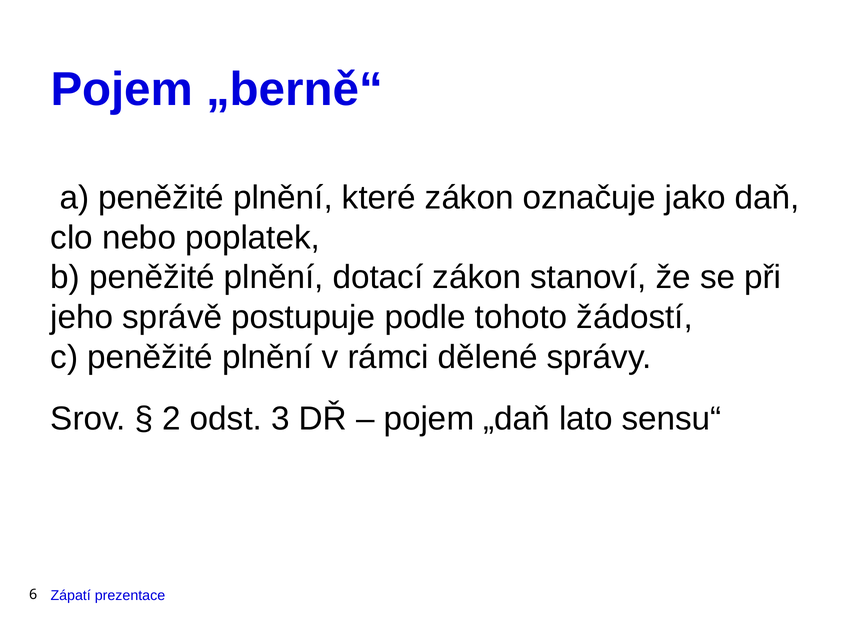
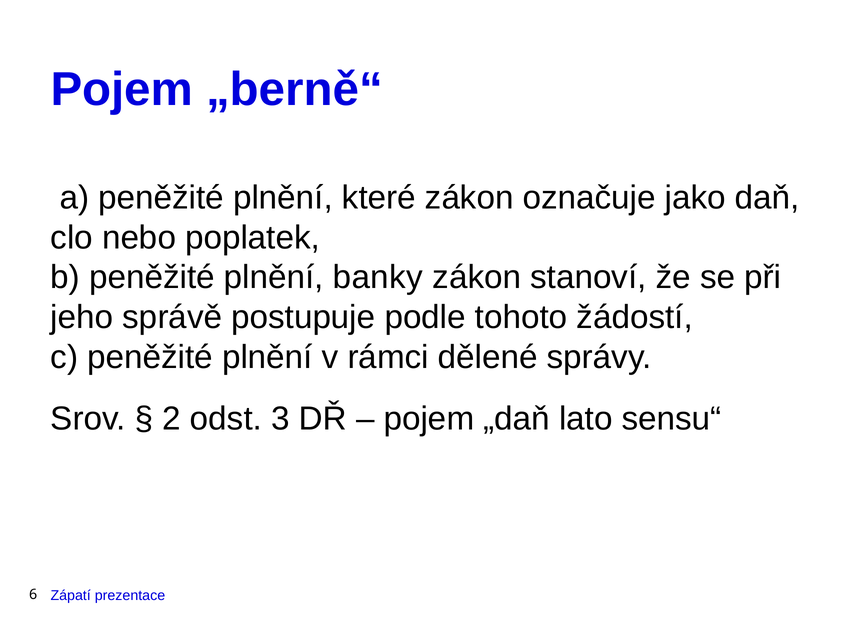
dotací: dotací -> banky
